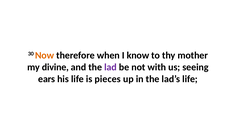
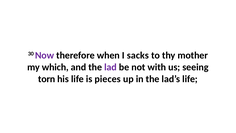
Now colour: orange -> purple
know: know -> sacks
divine: divine -> which
ears: ears -> torn
